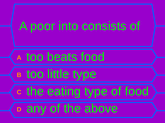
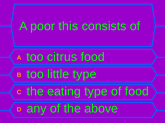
into: into -> this
beats: beats -> citrus
